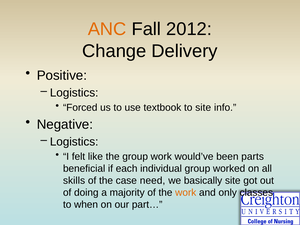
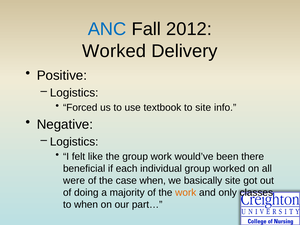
ANC colour: orange -> blue
Change at (114, 51): Change -> Worked
parts: parts -> there
skills: skills -> were
case need: need -> when
